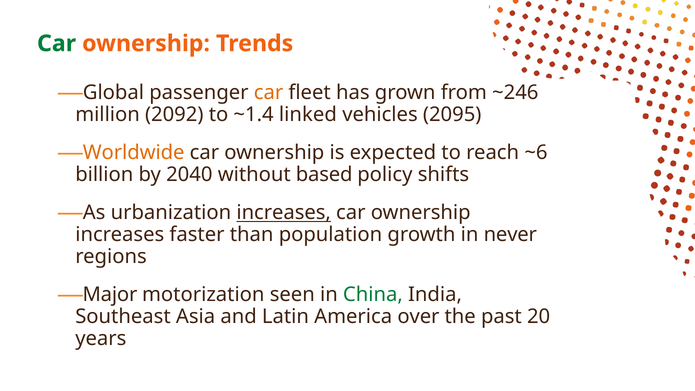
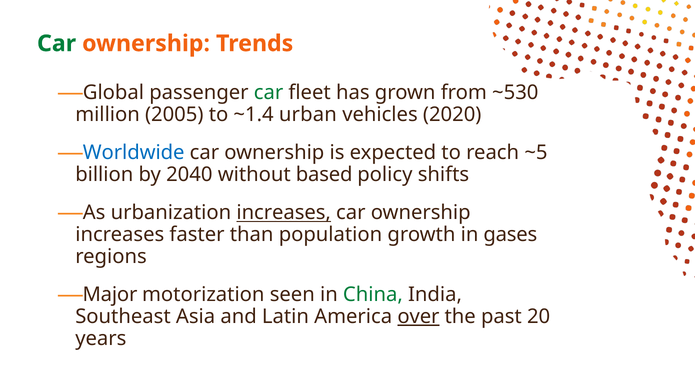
car at (269, 93) colour: orange -> green
~246: ~246 -> ~530
2092: 2092 -> 2005
linked: linked -> urban
2095: 2095 -> 2020
Worldwide colour: orange -> blue
~6: ~6 -> ~5
never: never -> gases
over underline: none -> present
